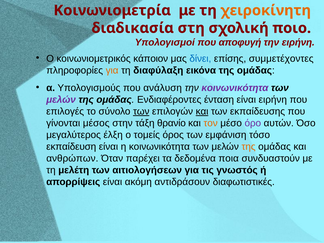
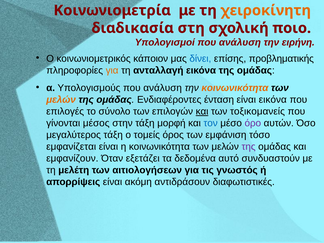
Υπολογισμοί που αποφυγή: αποφυγή -> ανάλυση
συμμετέχοντες: συμμετέχοντες -> προβληματικής
διαφύλαξη: διαφύλαξη -> ανταλλαγή
κοινωνικότητα at (235, 88) colour: purple -> orange
μελών at (61, 100) colour: purple -> orange
είναι ειρήνη: ειρήνη -> εικόνα
των at (141, 111) underline: present -> none
εκπαίδευσης: εκπαίδευσης -> τοξικομανείς
θρανίο: θρανίο -> μορφή
τον colour: orange -> blue
μεγαλύτερος έλξη: έλξη -> τάξη
εκπαίδευση: εκπαίδευση -> εμφανίζεται
της at (249, 147) colour: orange -> purple
ανθρώπων: ανθρώπων -> εμφανίζουν
παρέχει: παρέχει -> εξετάζει
ποια: ποια -> αυτό
